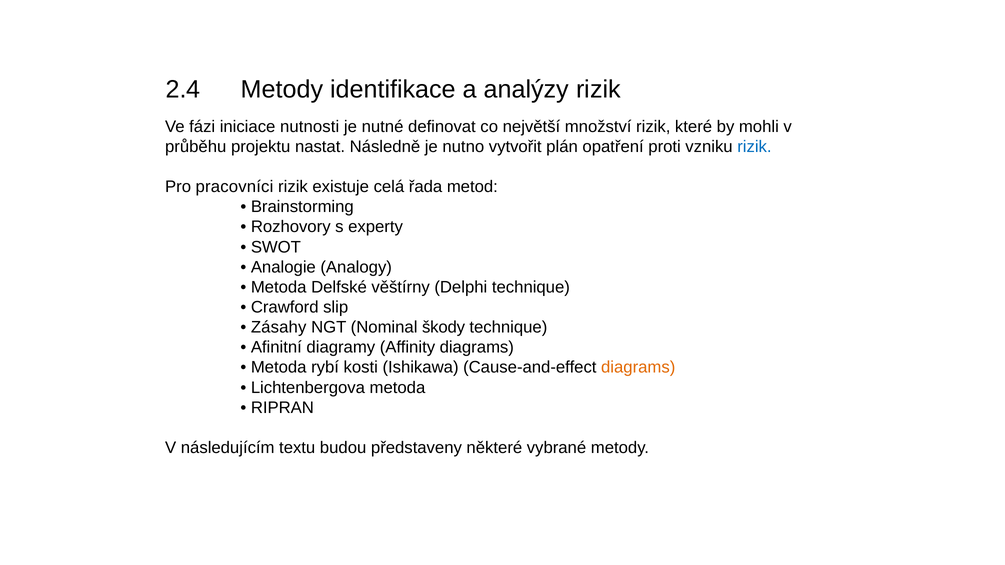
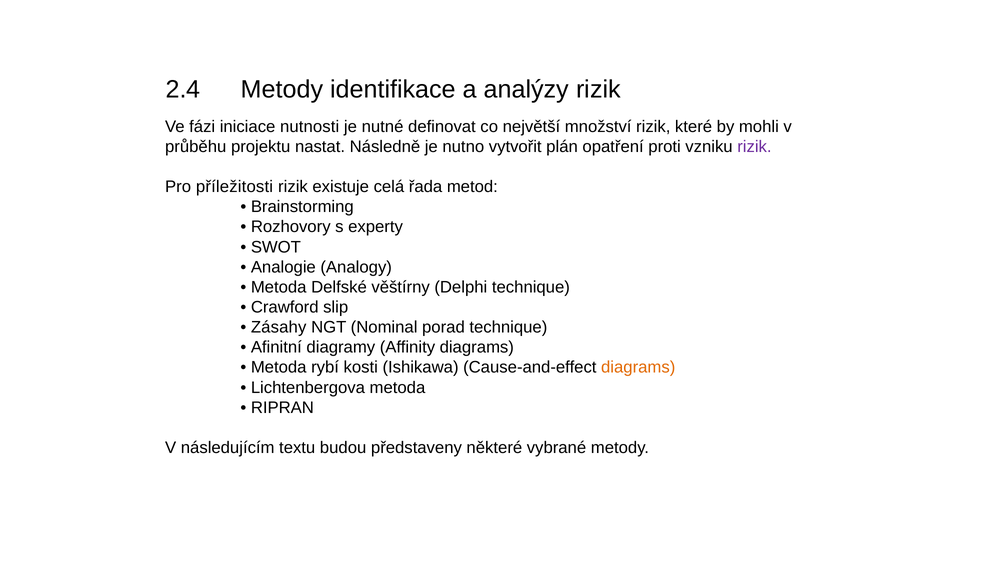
rizik at (754, 147) colour: blue -> purple
pracovníci: pracovníci -> příležitosti
škody: škody -> porad
